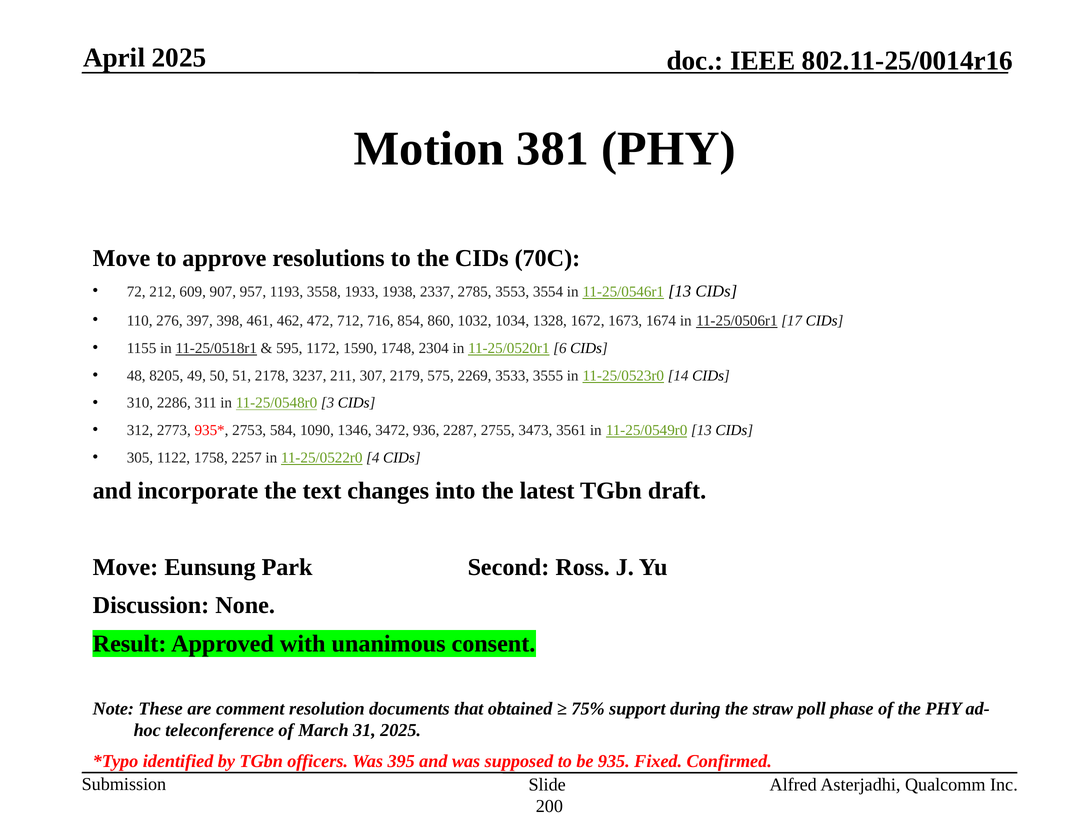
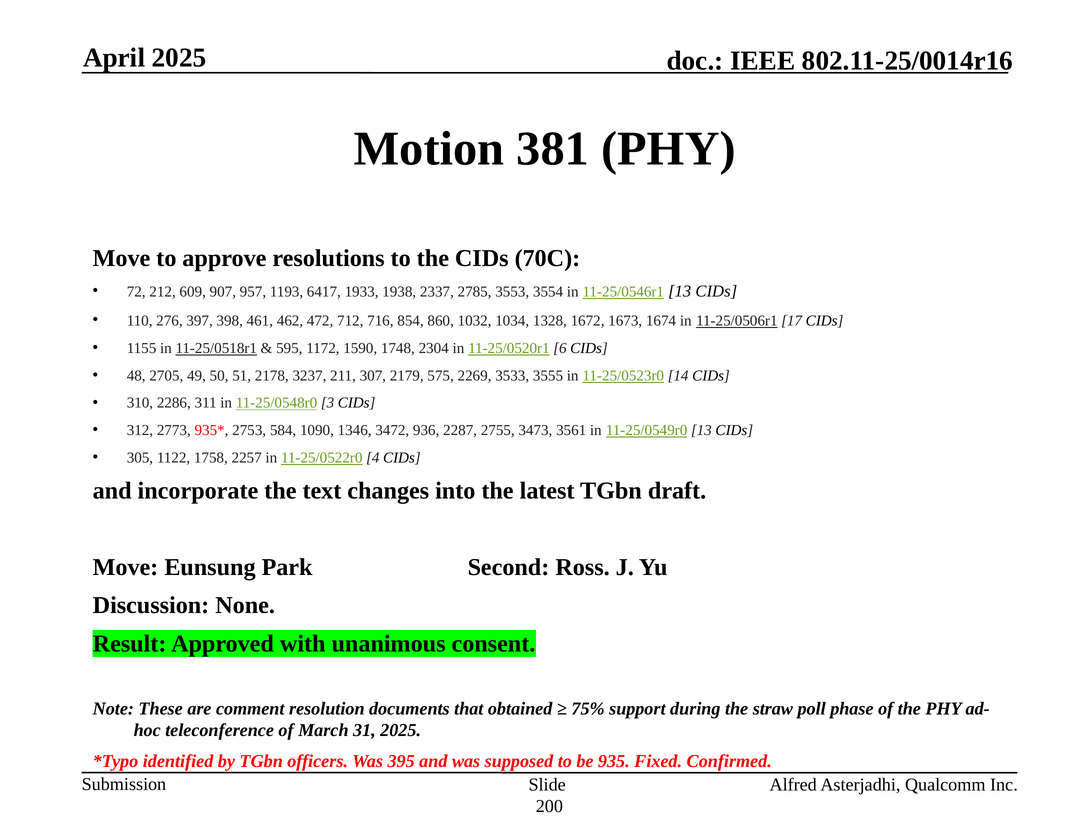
3558: 3558 -> 6417
8205: 8205 -> 2705
